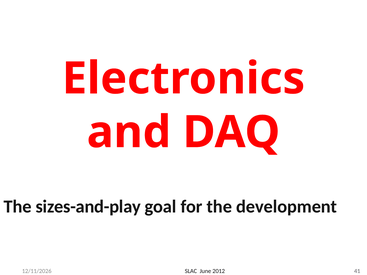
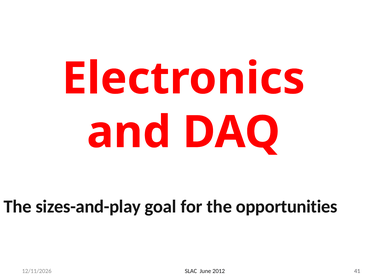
development: development -> opportunities
